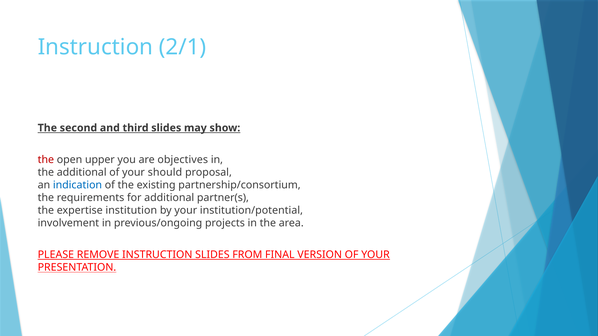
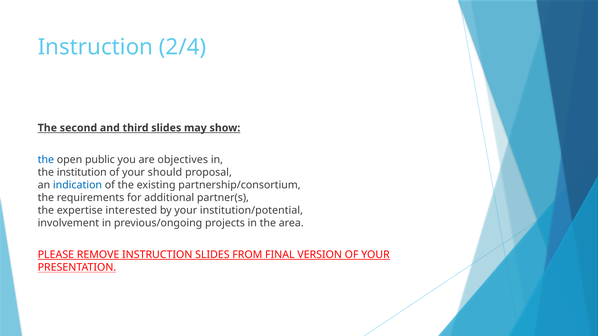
2/1: 2/1 -> 2/4
the at (46, 160) colour: red -> blue
upper: upper -> public
the additional: additional -> institution
institution: institution -> interested
